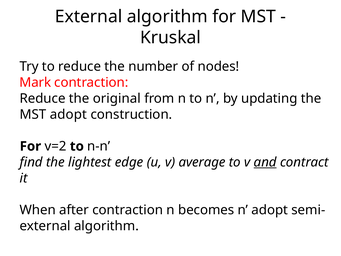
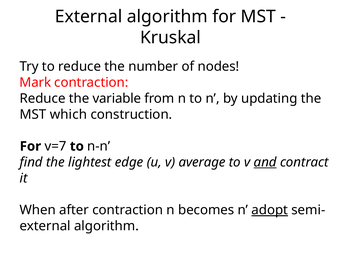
original: original -> variable
MST adopt: adopt -> which
v=2: v=2 -> v=7
adopt at (270, 210) underline: none -> present
